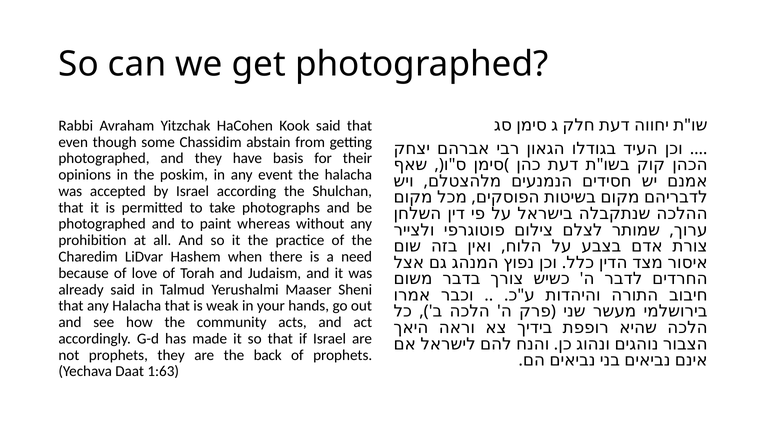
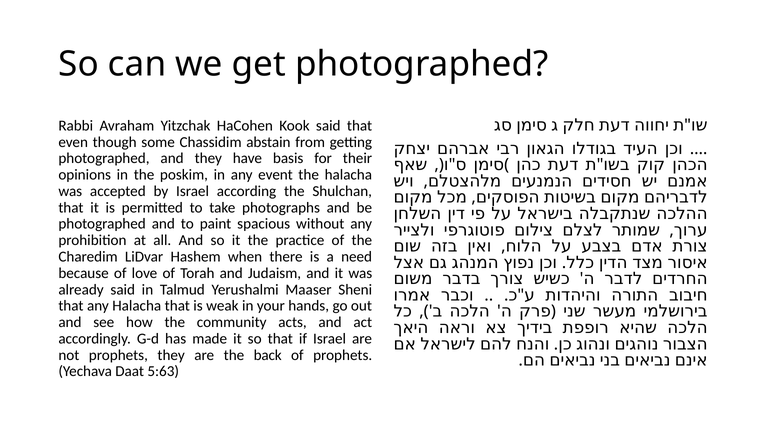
whereas: whereas -> spacious
1:63: 1:63 -> 5:63
